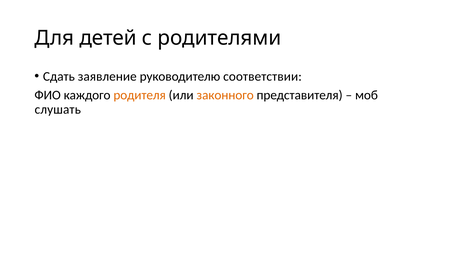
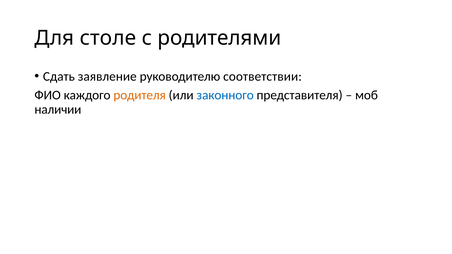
детей: детей -> столе
законного colour: orange -> blue
слушать: слушать -> наличии
